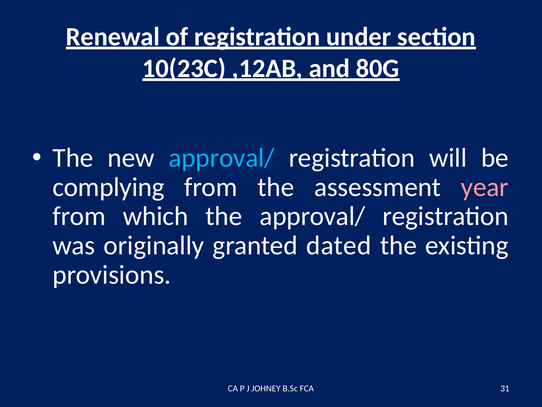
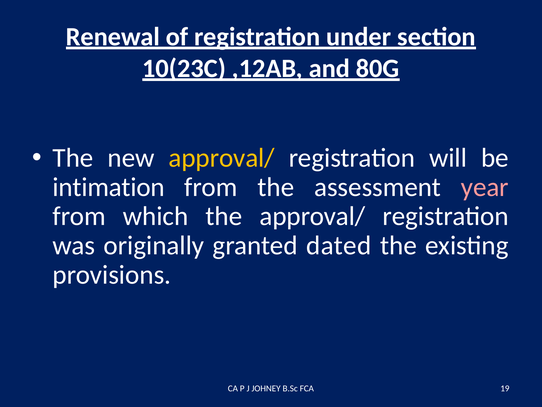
approval/ at (222, 158) colour: light blue -> yellow
complying: complying -> intimation
31: 31 -> 19
